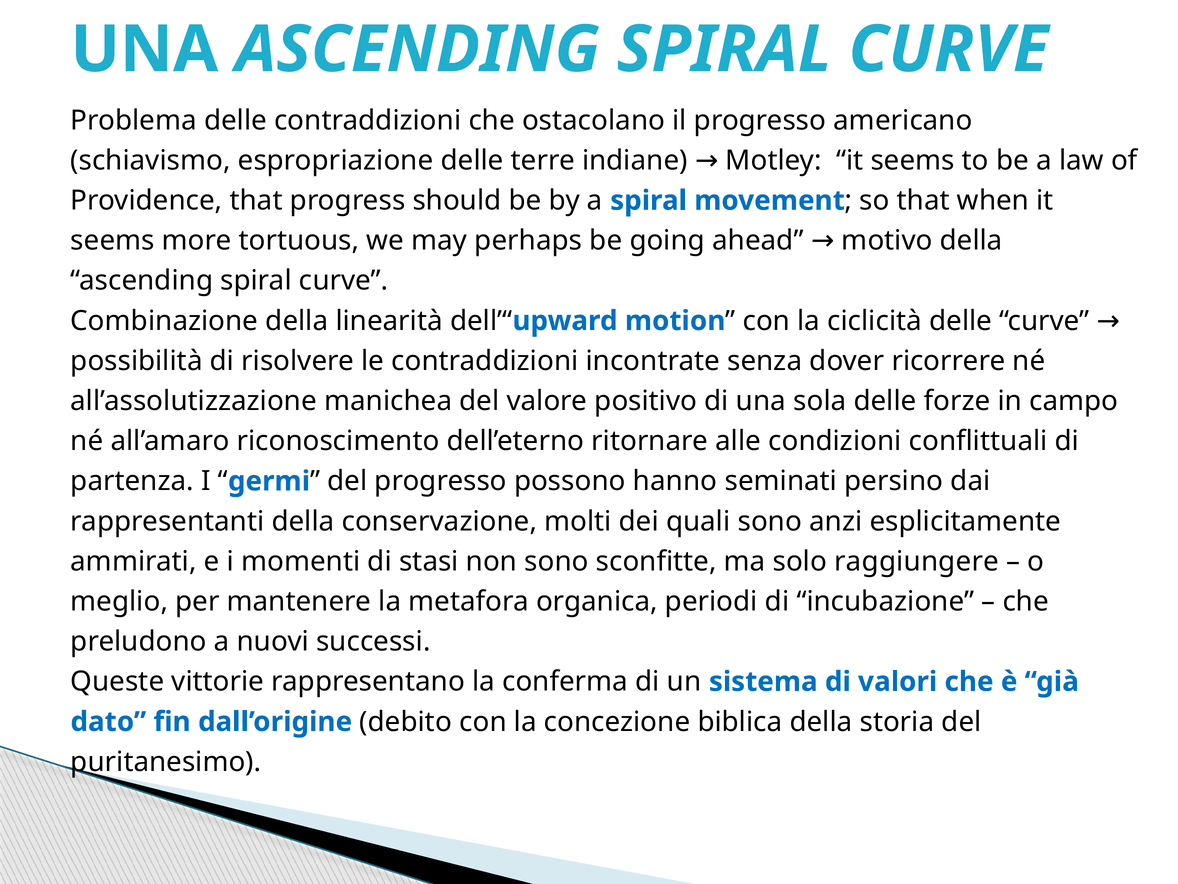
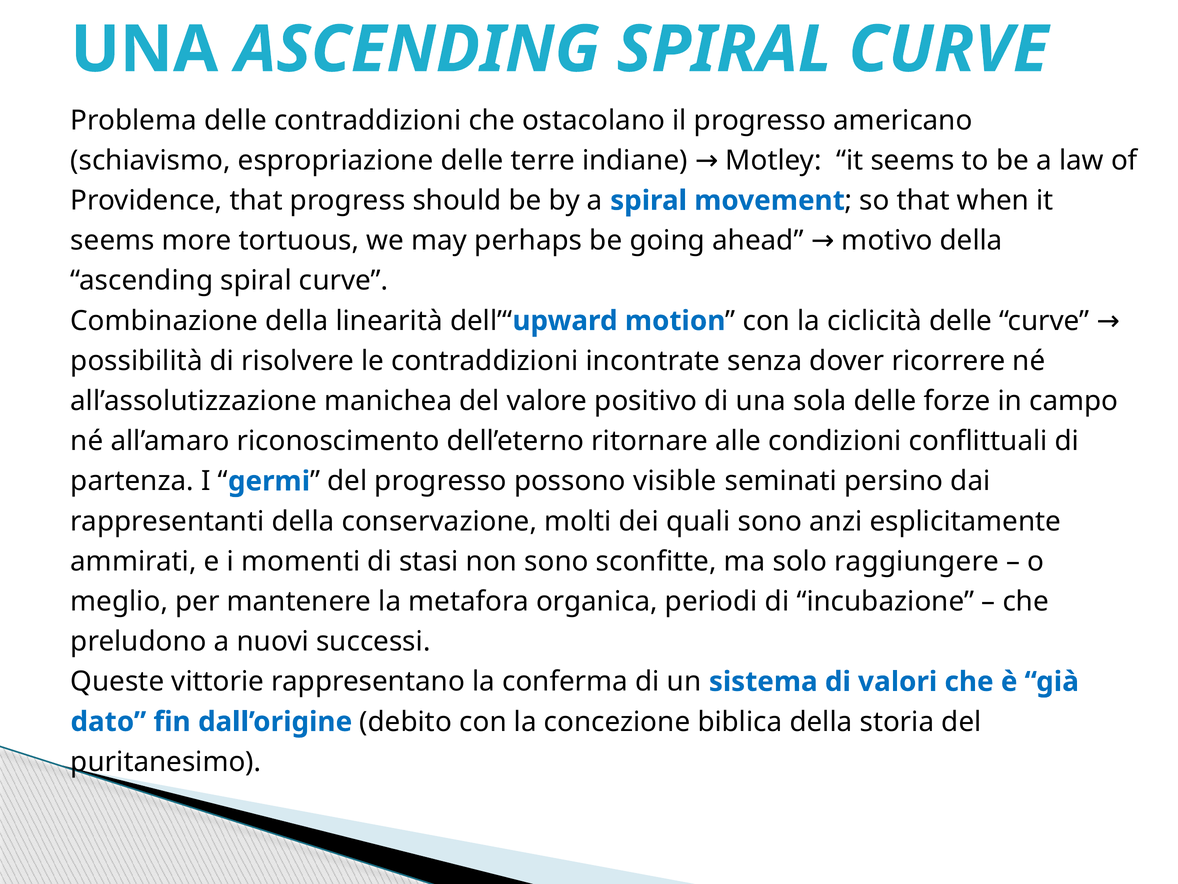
hanno: hanno -> visible
